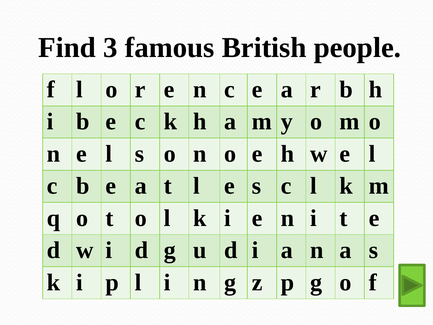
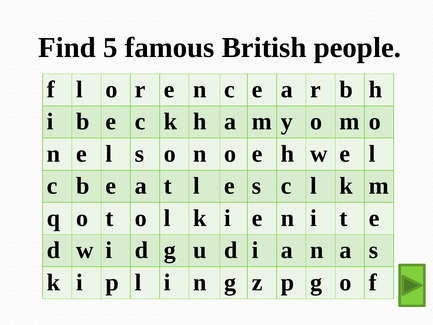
3: 3 -> 5
